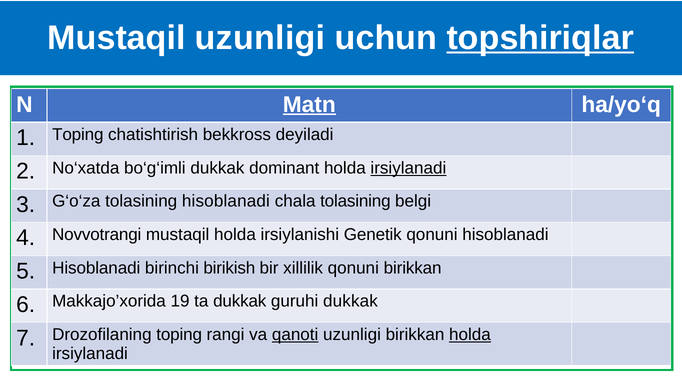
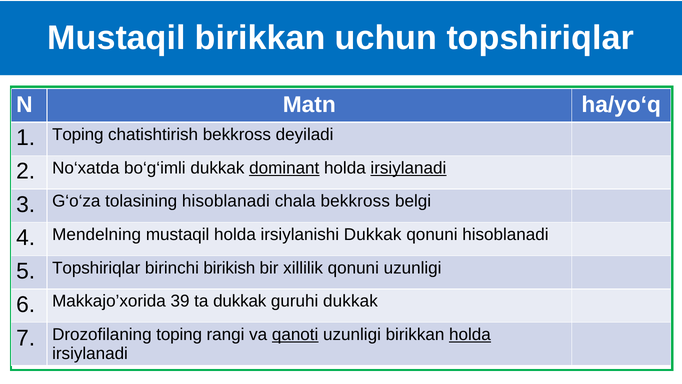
Mustaqil uzunligi: uzunligi -> birikkan
topshiriqlar at (540, 38) underline: present -> none
Matn underline: present -> none
dominant underline: none -> present
chala tolasining: tolasining -> bekkross
Novvotrangi: Novvotrangi -> Mendelning
irsiylanishi Genetik: Genetik -> Dukkak
5 Hisoblanadi: Hisoblanadi -> Topshiriqlar
qonuni birikkan: birikkan -> uzunligi
19: 19 -> 39
